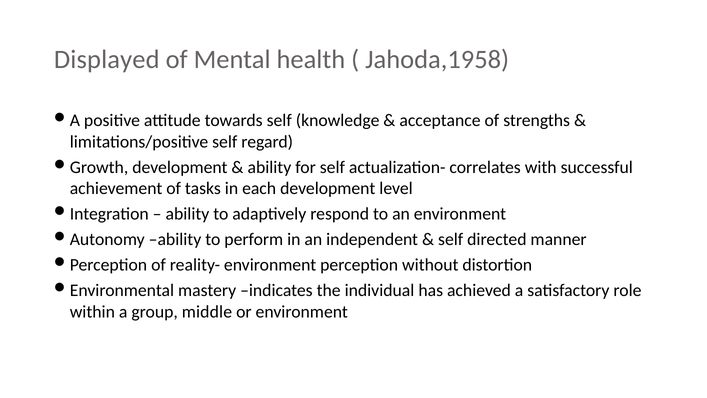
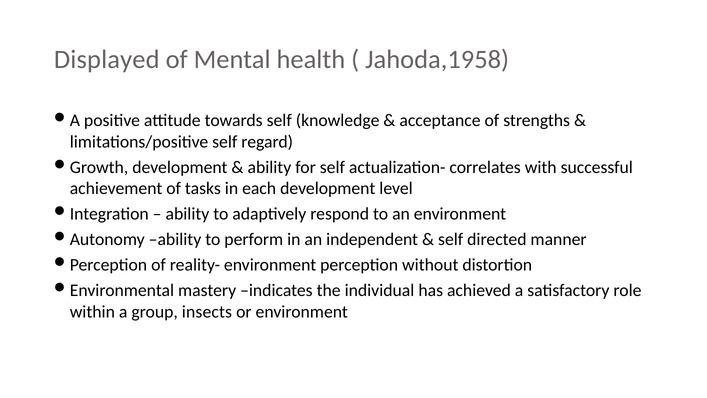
middle: middle -> insects
